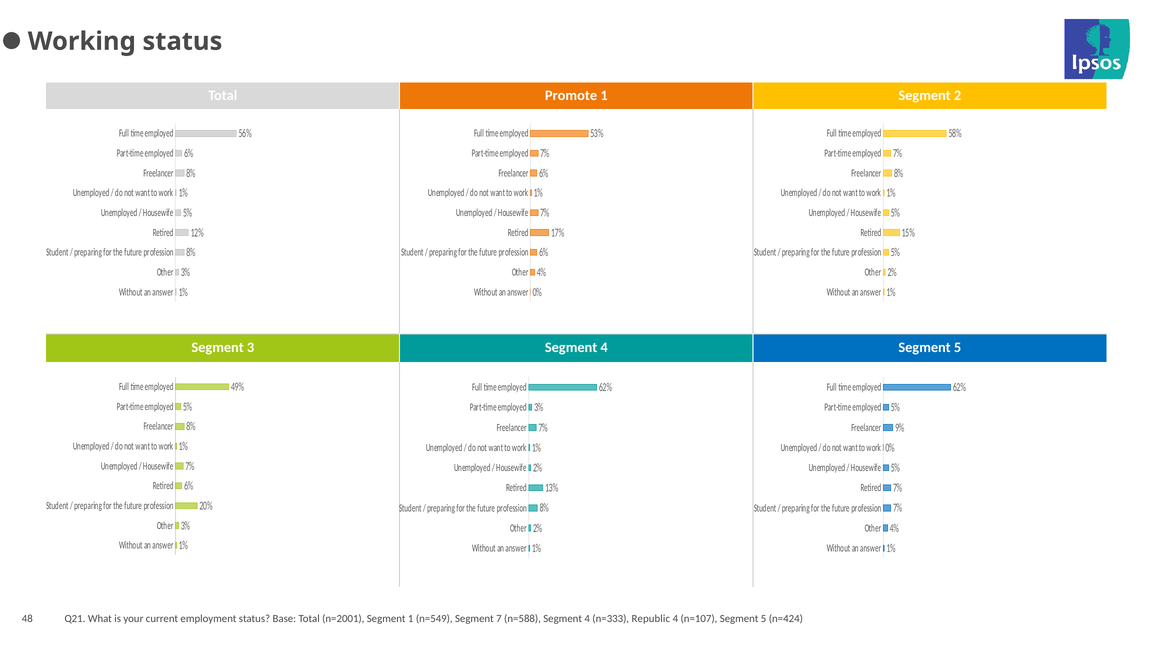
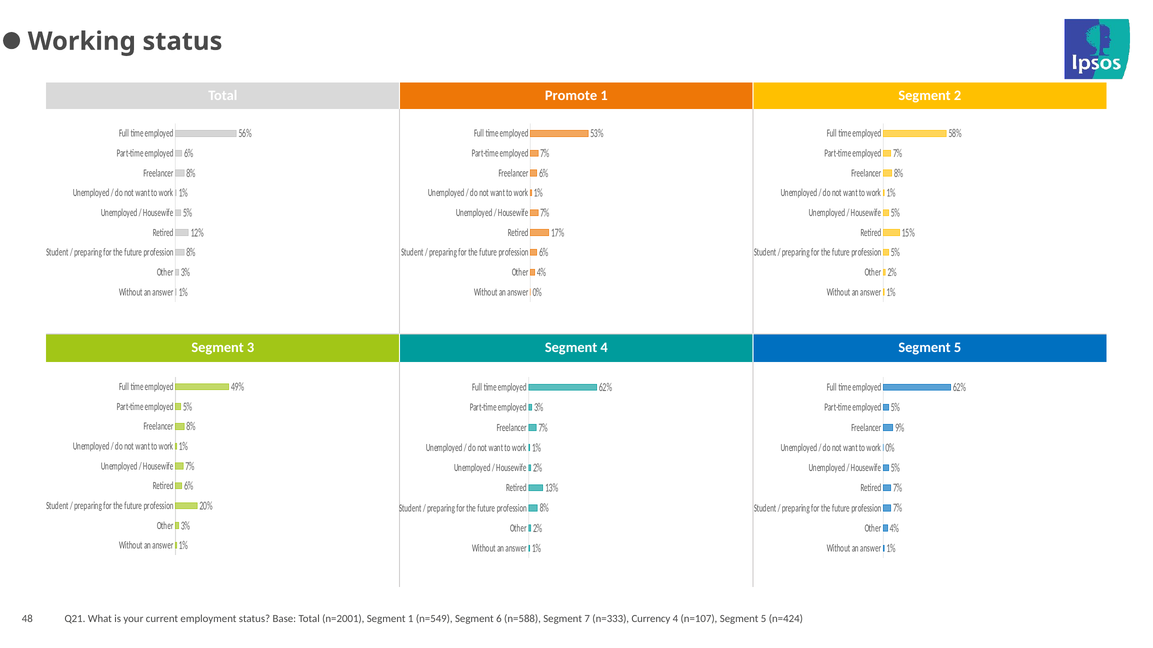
7: 7 -> 6
n=588 Segment 4: 4 -> 7
Republic: Republic -> Currency
